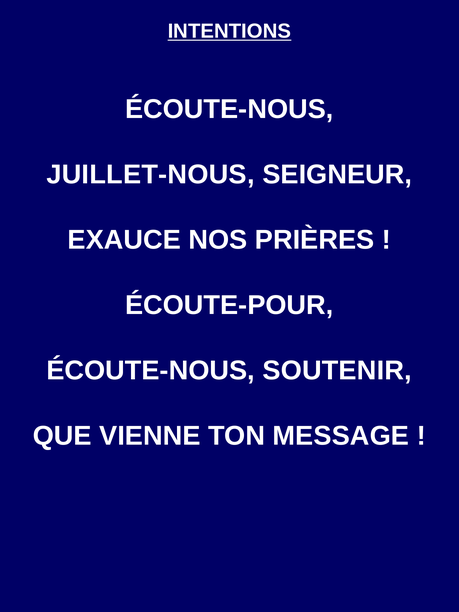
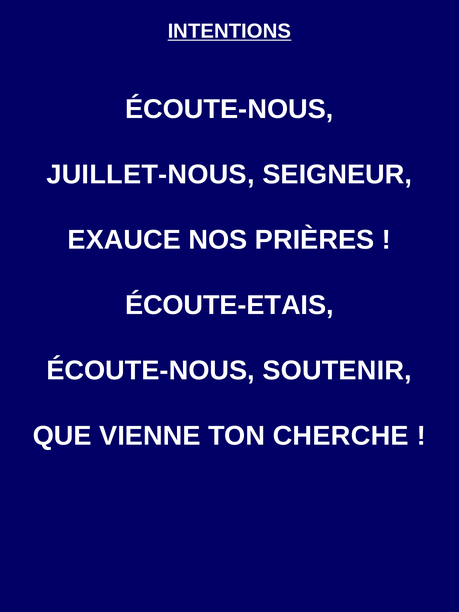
ÉCOUTE-POUR: ÉCOUTE-POUR -> ÉCOUTE-ETAIS
MESSAGE: MESSAGE -> CHERCHE
